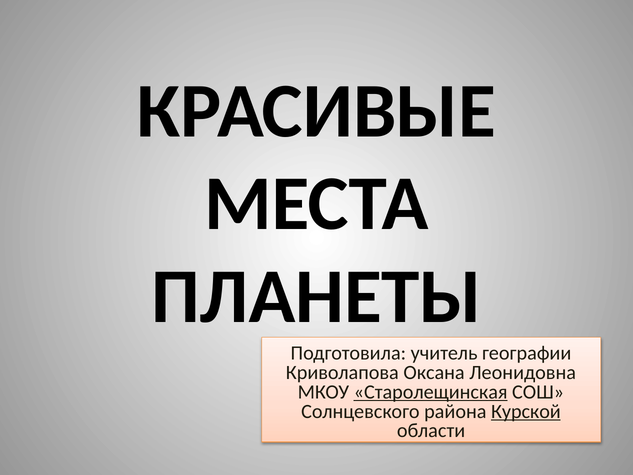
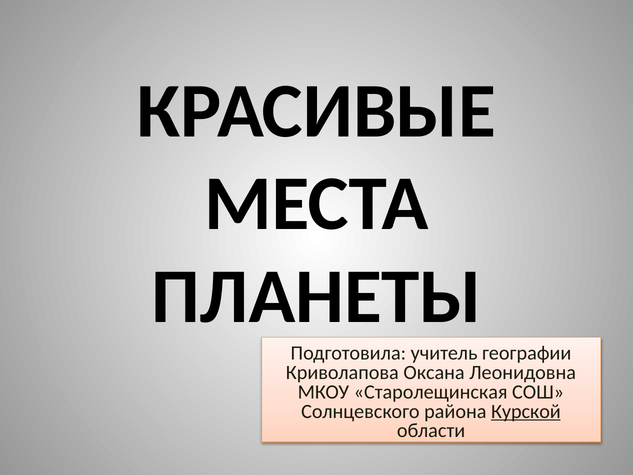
Старолещинская underline: present -> none
